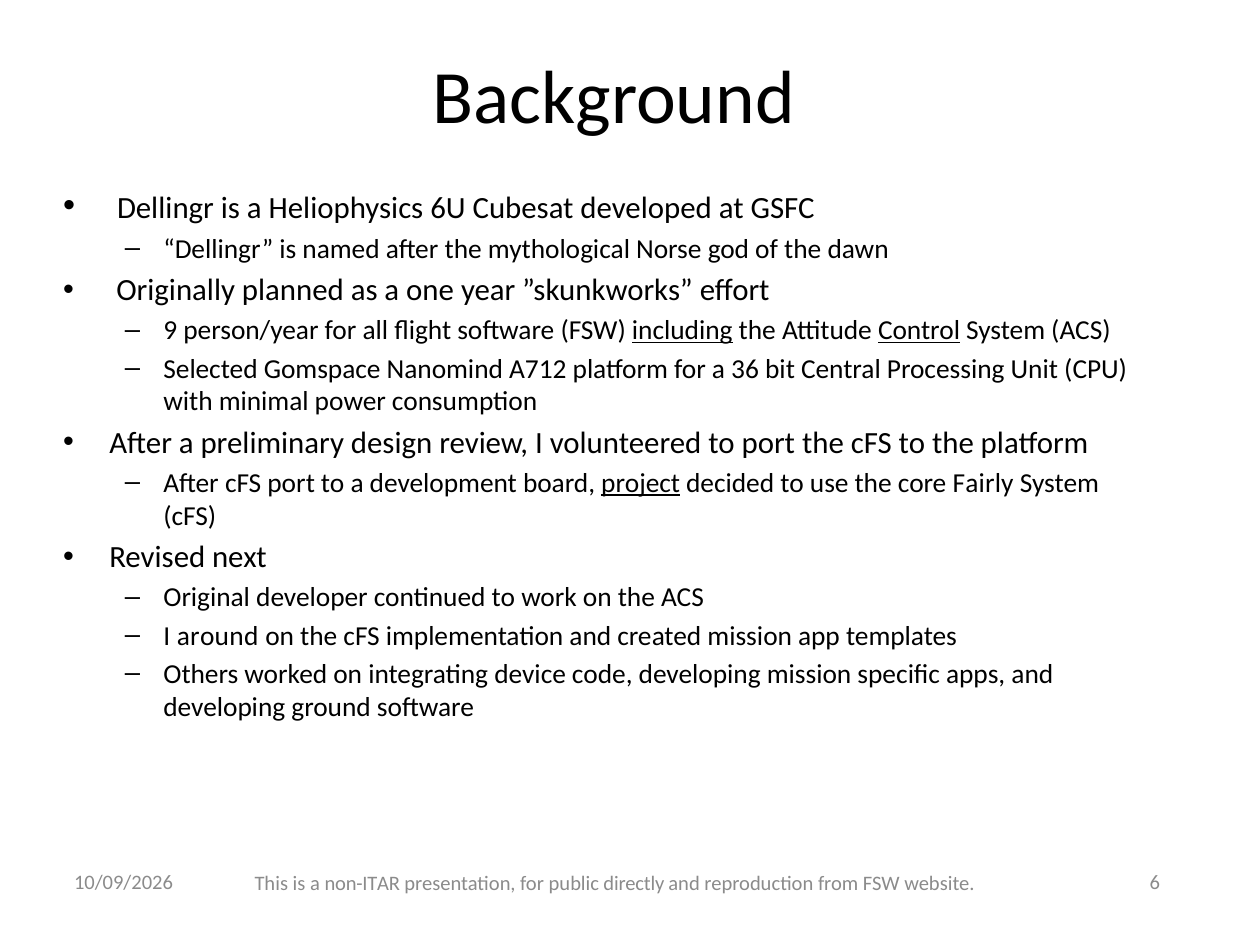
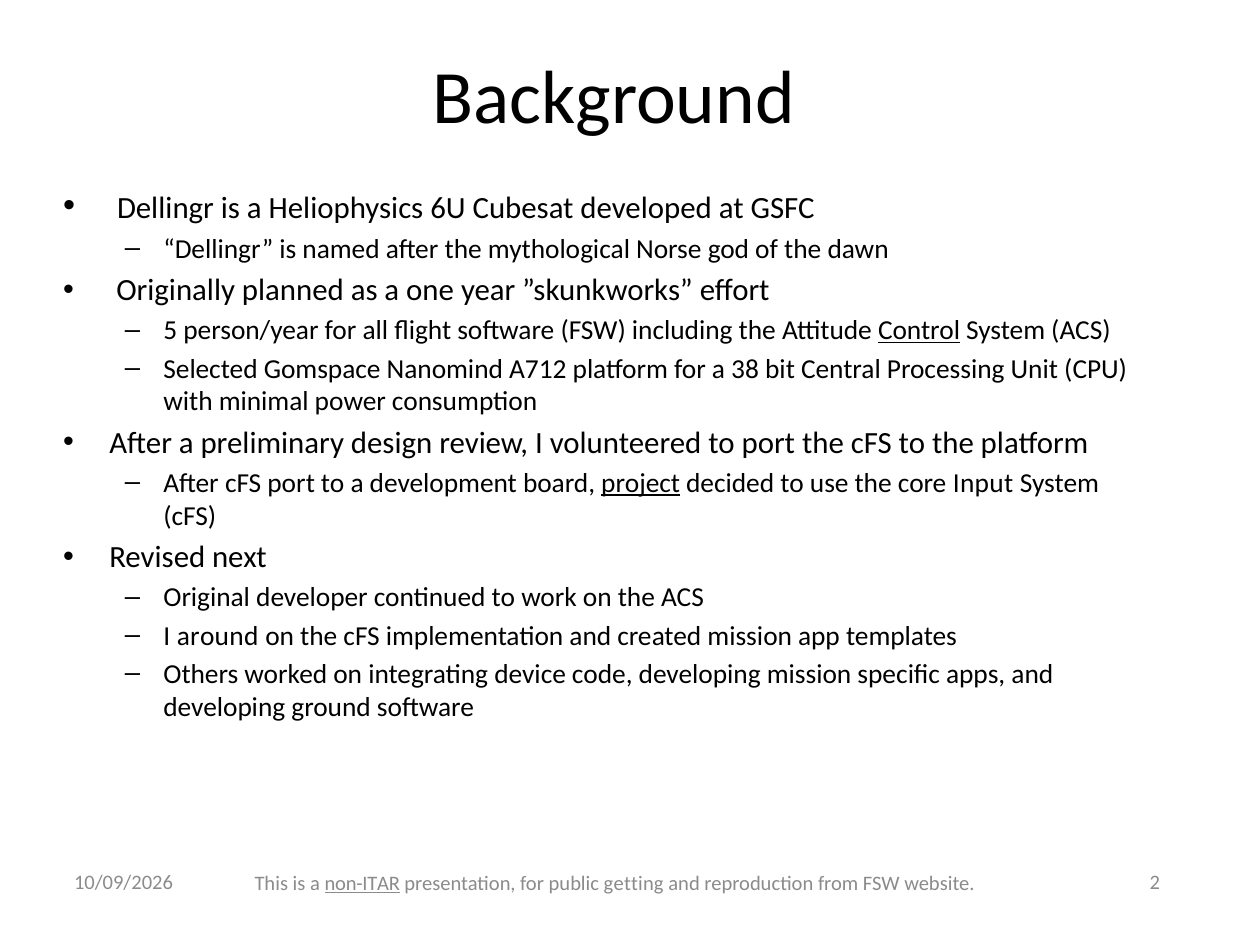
9: 9 -> 5
including underline: present -> none
36: 36 -> 38
Fairly: Fairly -> Input
non-ITAR underline: none -> present
directly: directly -> getting
6: 6 -> 2
